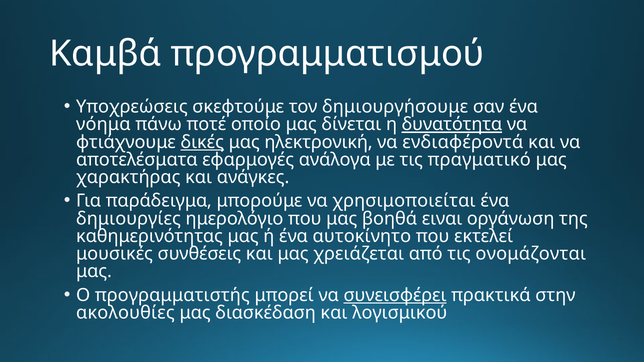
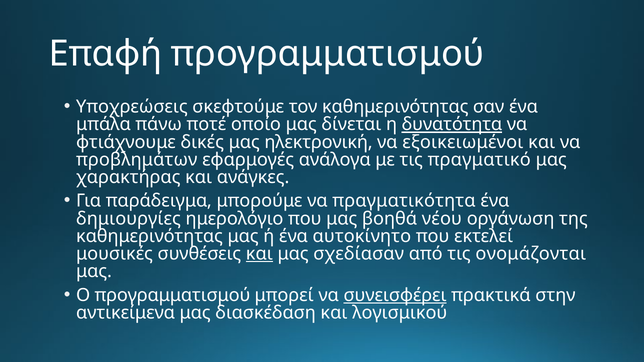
Καμβά: Καμβά -> Επαφή
τον δημιουργήσουμε: δημιουργήσουμε -> καθημερινότητας
νόημα: νόημα -> μπάλα
δικές underline: present -> none
ενδιαφέροντά: ενδιαφέροντά -> εξοικειωμένοι
αποτελέσματα: αποτελέσματα -> προβλημάτων
χρησιμοποιείται: χρησιμοποιείται -> πραγματικότητα
ειναι: ειναι -> νέου
και at (259, 254) underline: none -> present
χρειάζεται: χρειάζεται -> σχεδίασαν
Ο προγραμματιστής: προγραμματιστής -> προγραμματισμού
ακολουθίες: ακολουθίες -> αντικείμενα
